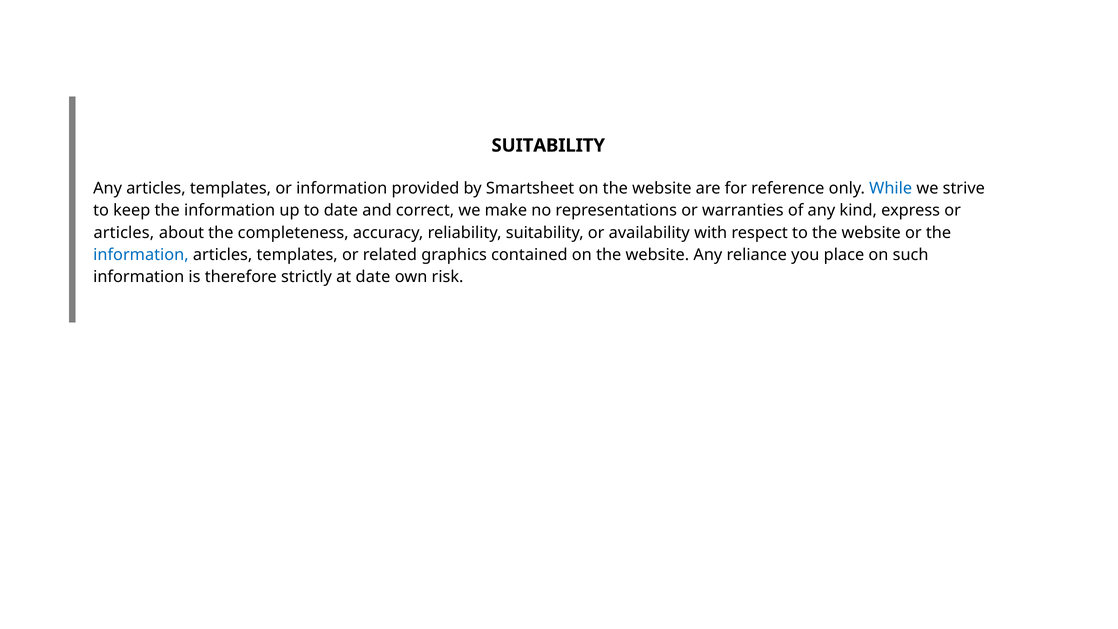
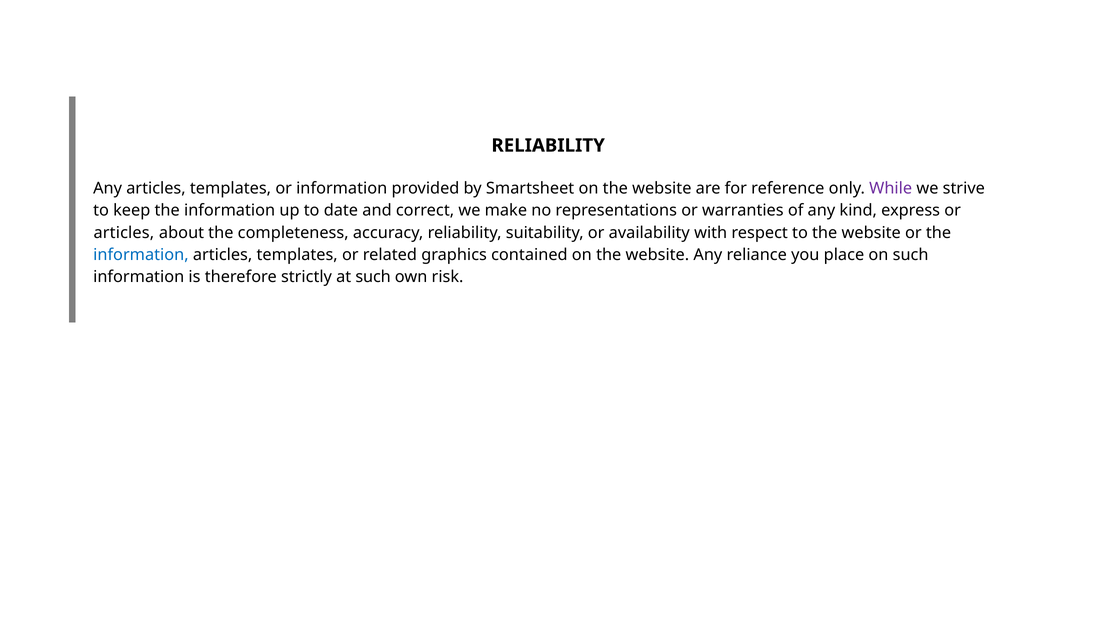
SUITABILITY at (548, 145): SUITABILITY -> RELIABILITY
While colour: blue -> purple
at date: date -> such
